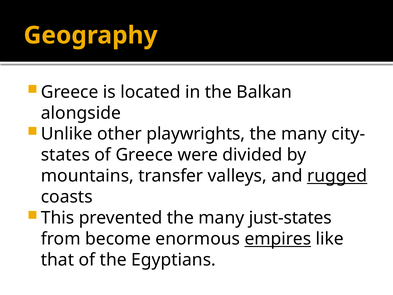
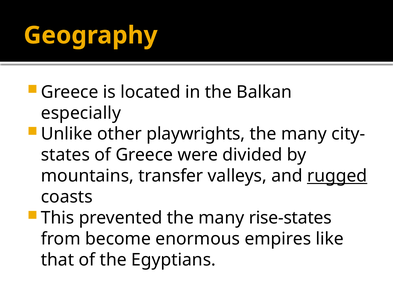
alongside: alongside -> especially
just-states: just-states -> rise-states
empires underline: present -> none
